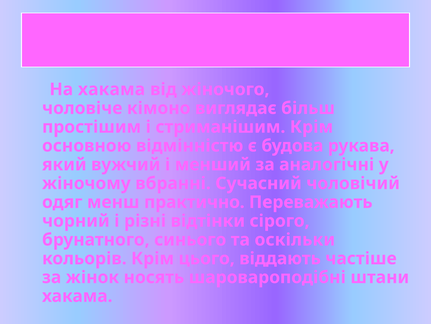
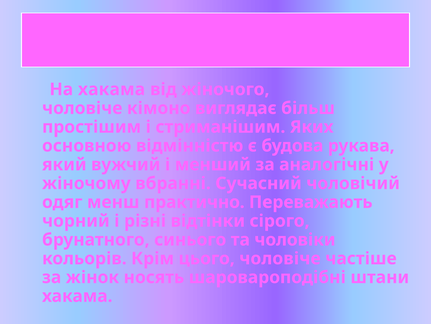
стриманішим Крім: Крім -> Яких
оскільки: оскільки -> чоловіки
цього віддають: віддають -> чоловіче
